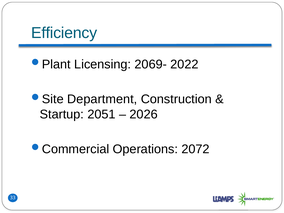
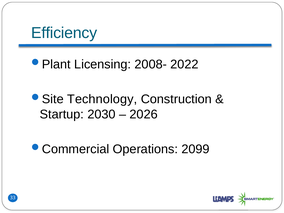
2069-: 2069- -> 2008-
Department: Department -> Technology
2051: 2051 -> 2030
2072: 2072 -> 2099
